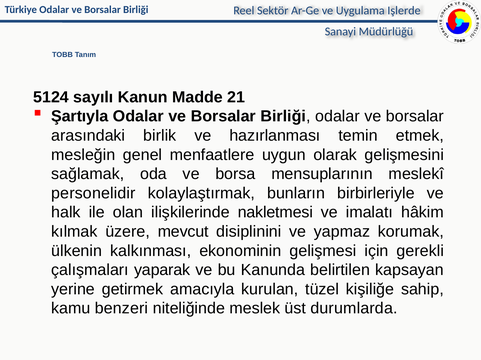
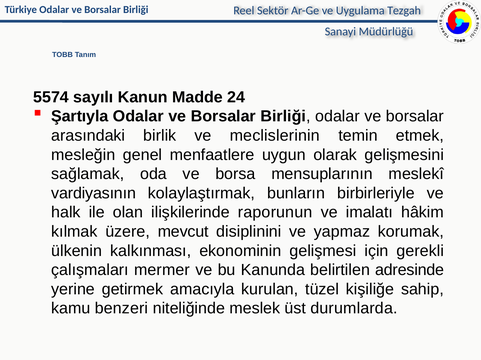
Işlerde: Işlerde -> Tezgah
5124: 5124 -> 5574
21: 21 -> 24
hazırlanması: hazırlanması -> meclislerinin
personelidir: personelidir -> vardiyasının
nakletmesi: nakletmesi -> raporunun
yaparak: yaparak -> mermer
kapsayan: kapsayan -> adresinde
